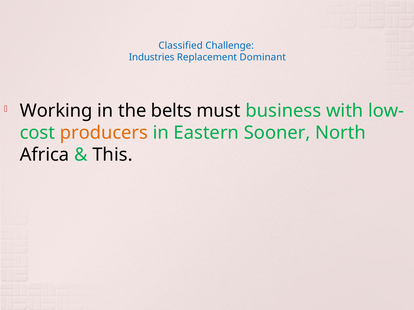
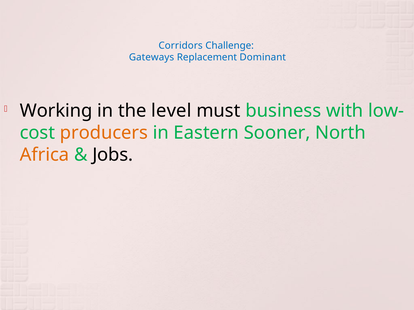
Classified: Classified -> Corridors
Industries: Industries -> Gateways
belts: belts -> level
Africa colour: black -> orange
This: This -> Jobs
